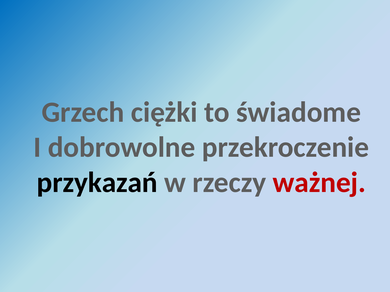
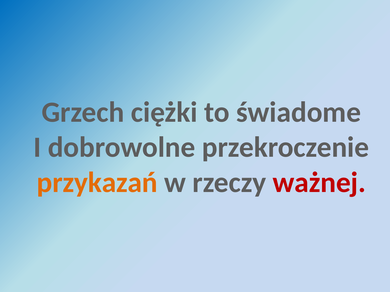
przykazań colour: black -> orange
